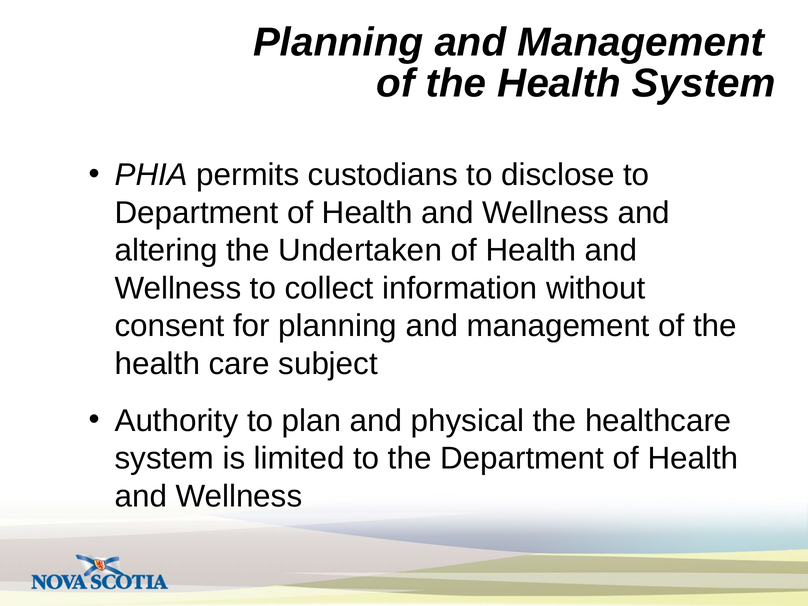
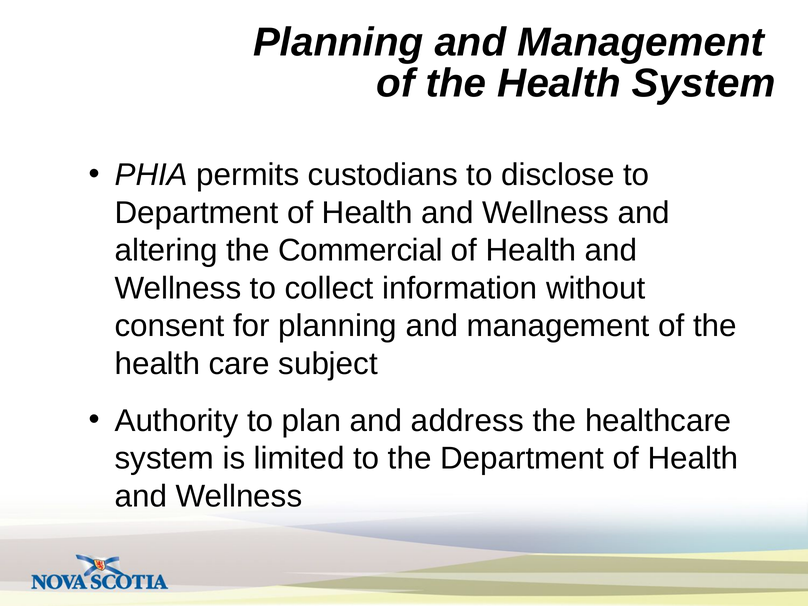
Undertaken: Undertaken -> Commercial
physical: physical -> address
